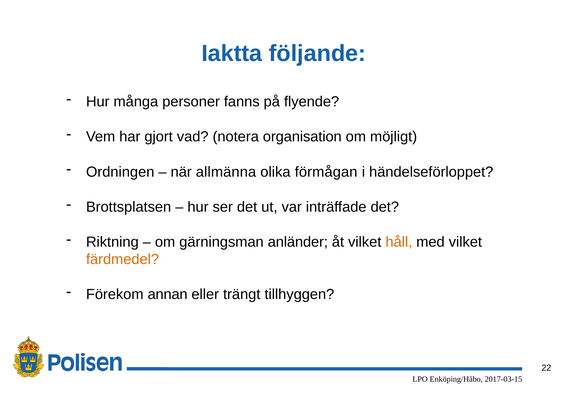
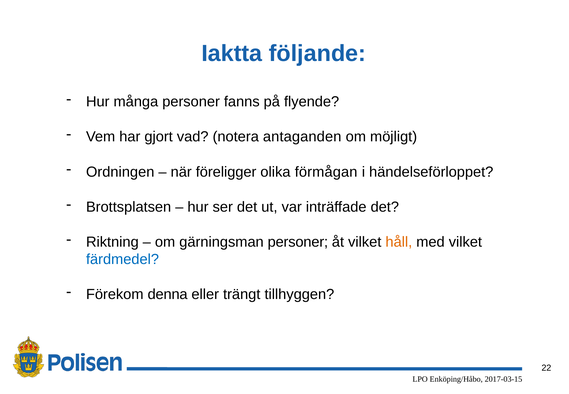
organisation: organisation -> antaganden
allmänna: allmänna -> föreligger
gärningsman anländer: anländer -> personer
färdmedel colour: orange -> blue
annan: annan -> denna
